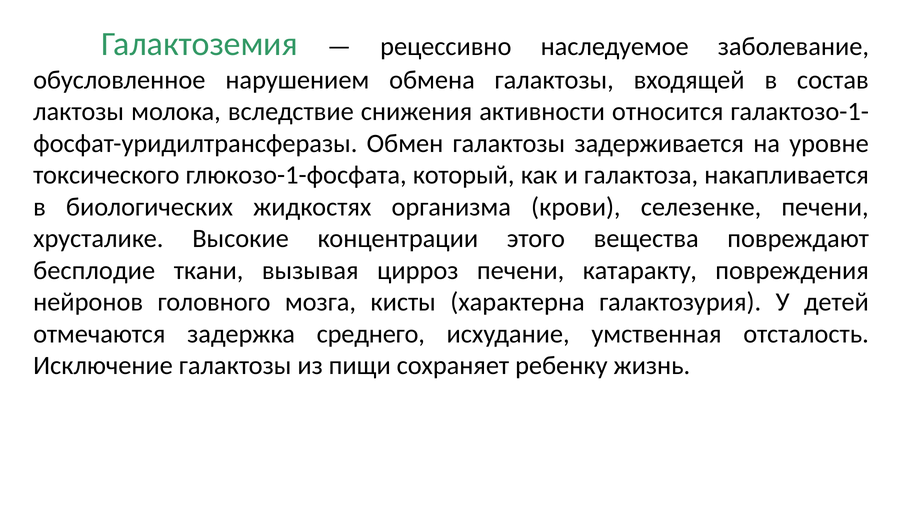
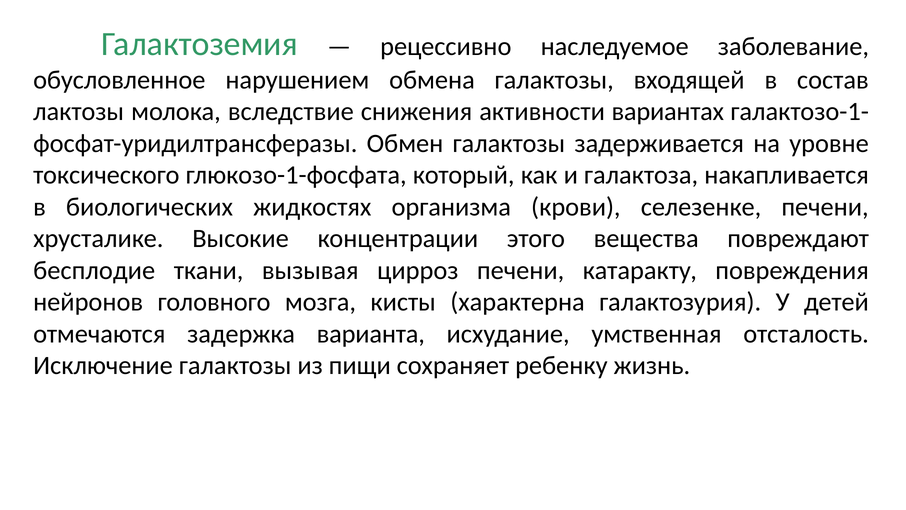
относится: относится -> вариантах
среднего: среднего -> варианта
